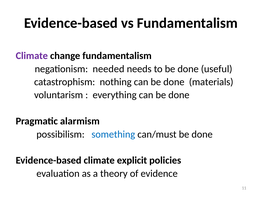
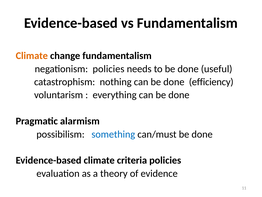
Climate at (32, 56) colour: purple -> orange
negationism needed: needed -> policies
materials: materials -> efficiency
explicit: explicit -> criteria
